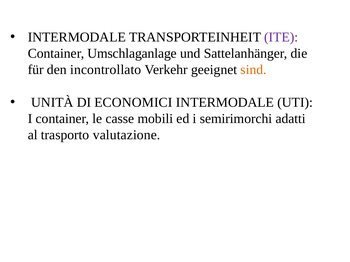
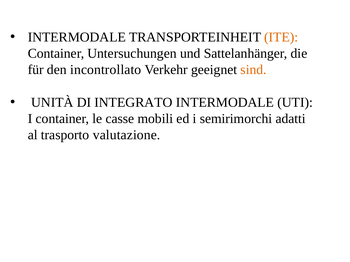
ITE colour: purple -> orange
Umschlaganlage: Umschlaganlage -> Untersuchungen
ECONOMICI: ECONOMICI -> INTEGRATO
